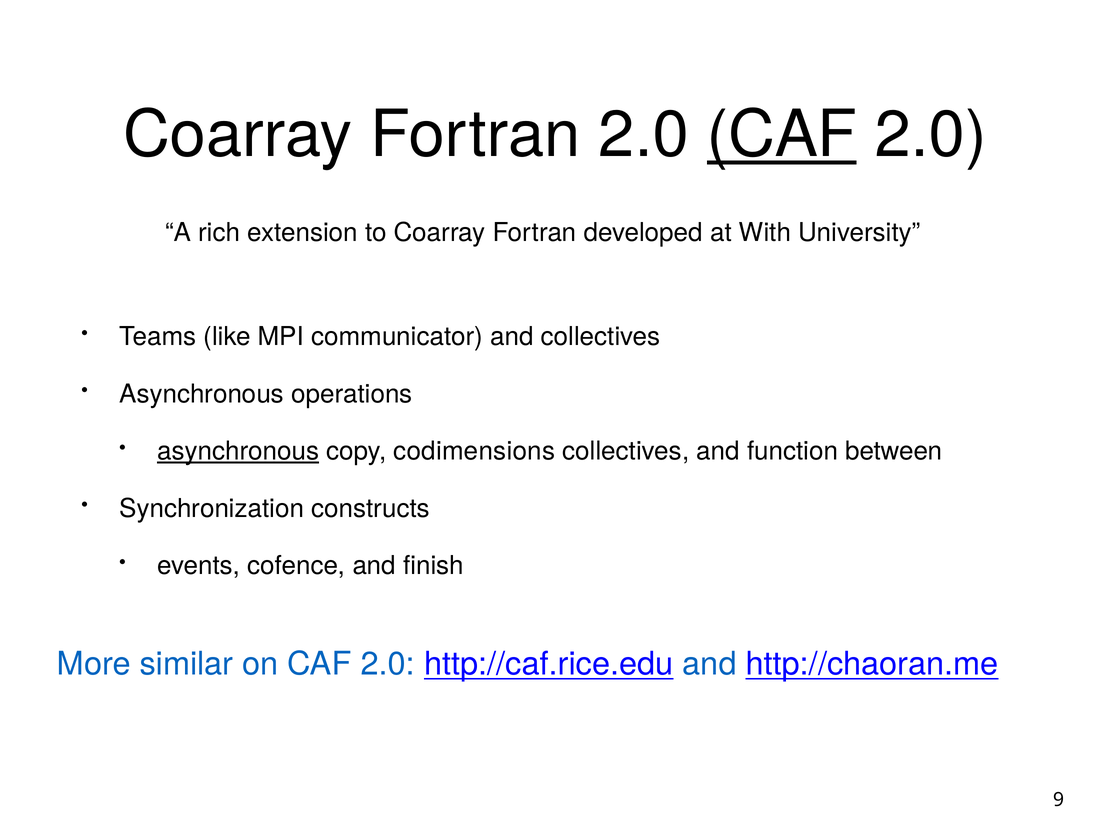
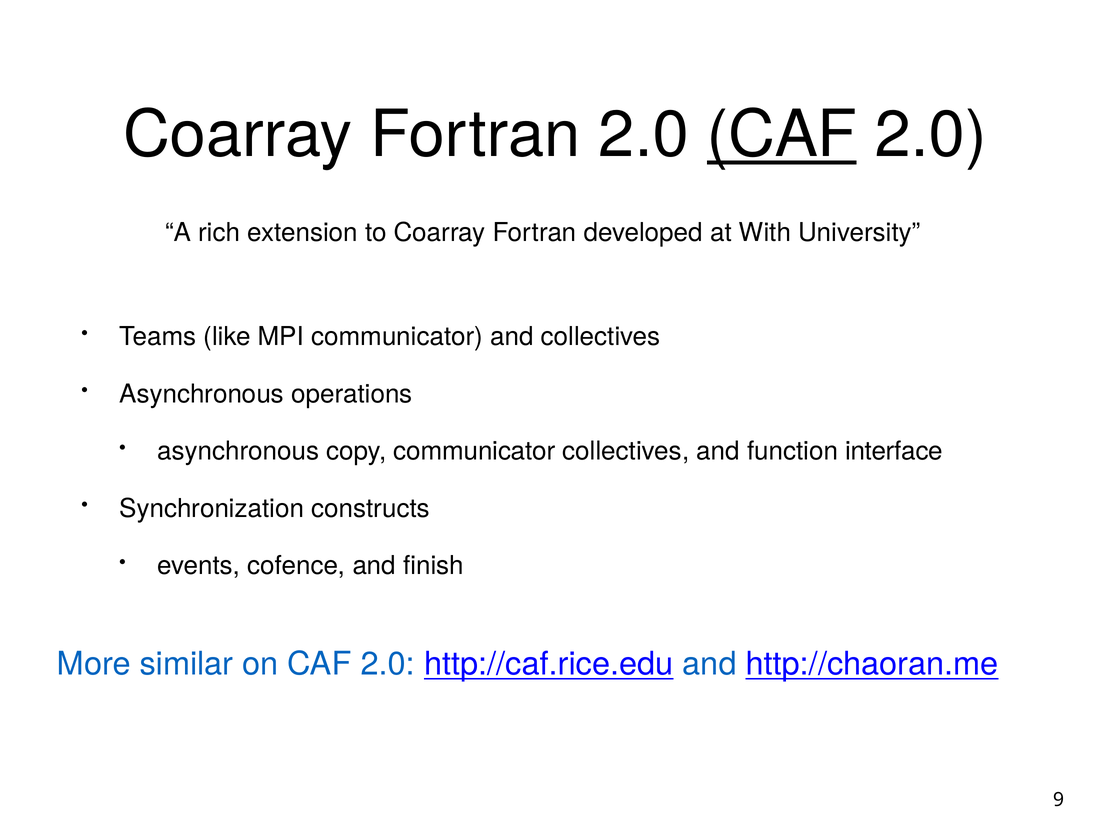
asynchronous at (238, 451) underline: present -> none
copy codimensions: codimensions -> communicator
between: between -> interface
